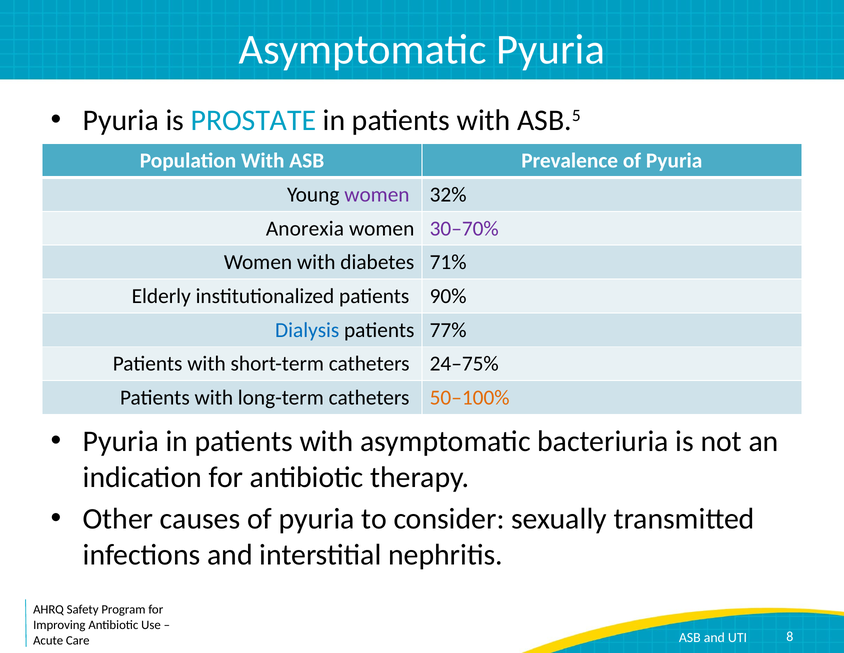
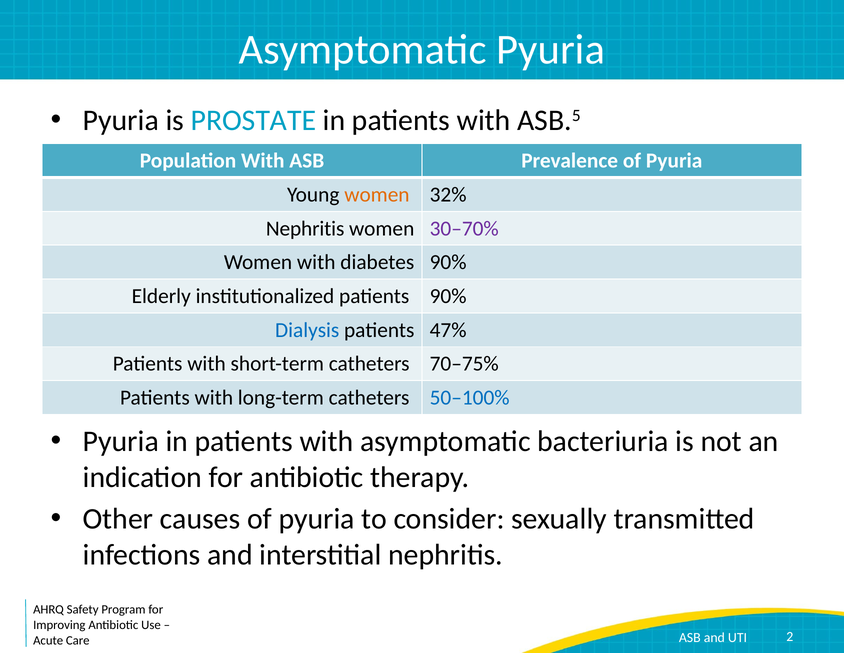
women at (377, 194) colour: purple -> orange
Anorexia at (305, 228): Anorexia -> Nephritis
diabetes 71%: 71% -> 90%
77%: 77% -> 47%
24–75%: 24–75% -> 70–75%
50–100% colour: orange -> blue
8: 8 -> 2
